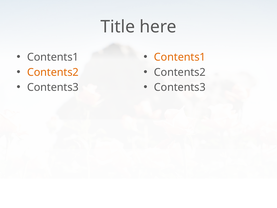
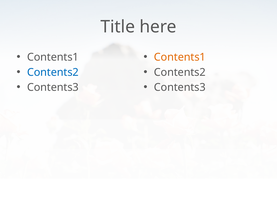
Contents2 at (53, 72) colour: orange -> blue
